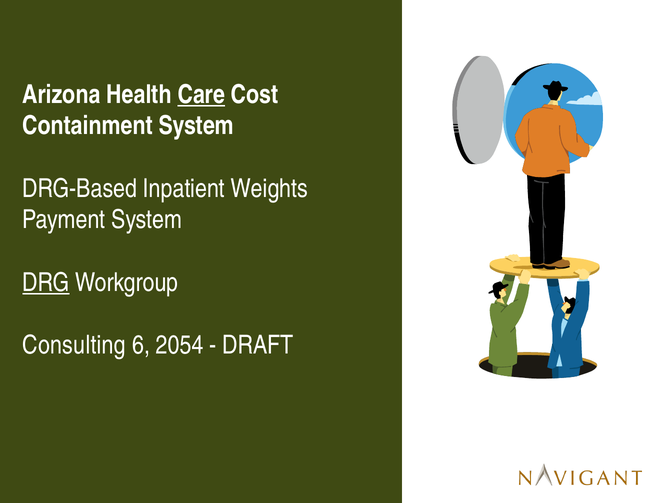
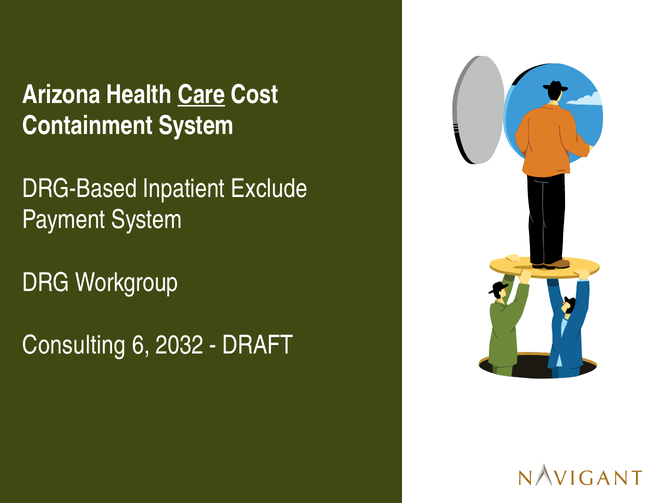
Weights: Weights -> Exclude
DRG underline: present -> none
2054: 2054 -> 2032
